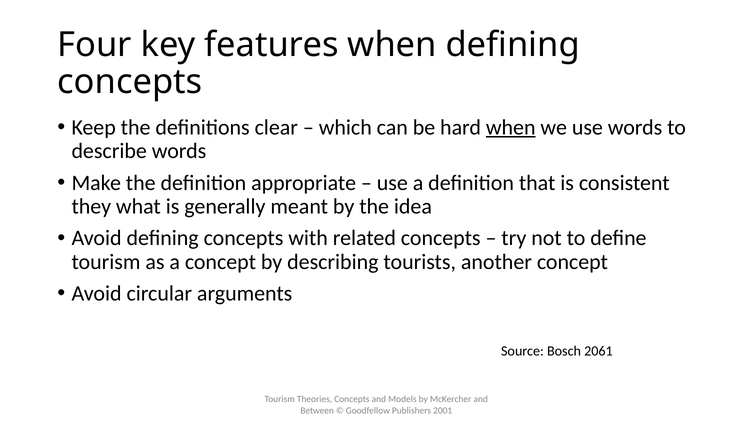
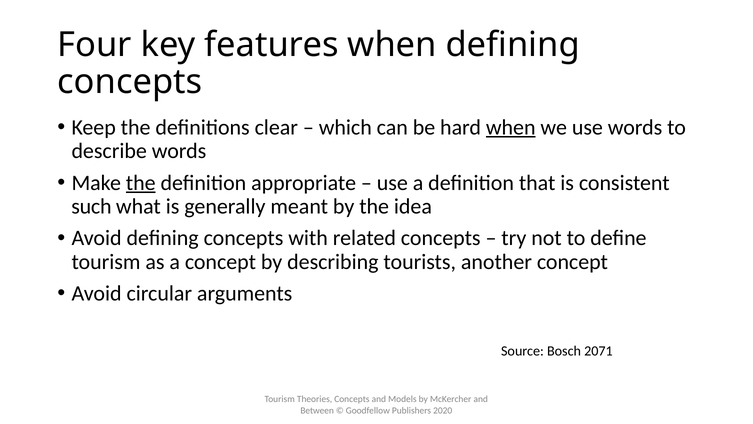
the at (141, 183) underline: none -> present
they: they -> such
2061: 2061 -> 2071
2001: 2001 -> 2020
